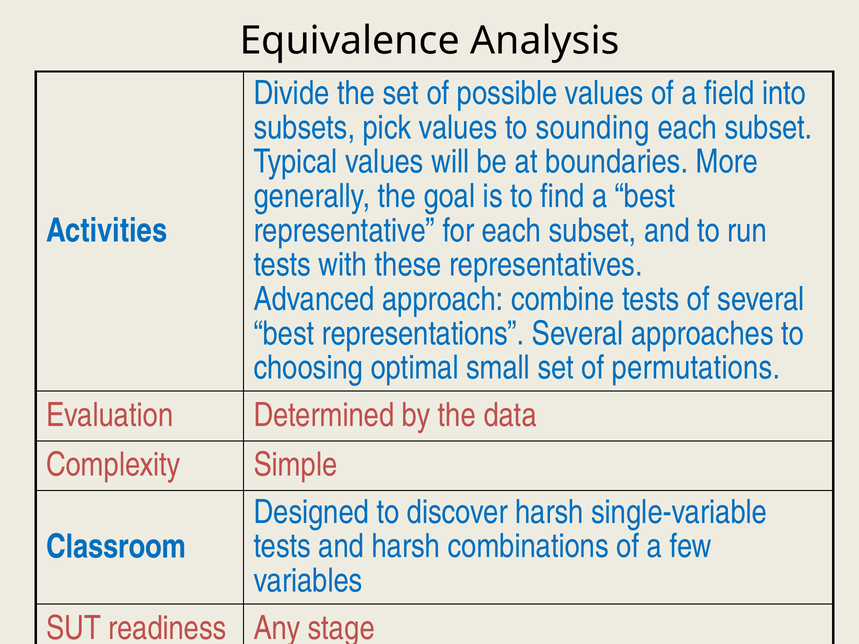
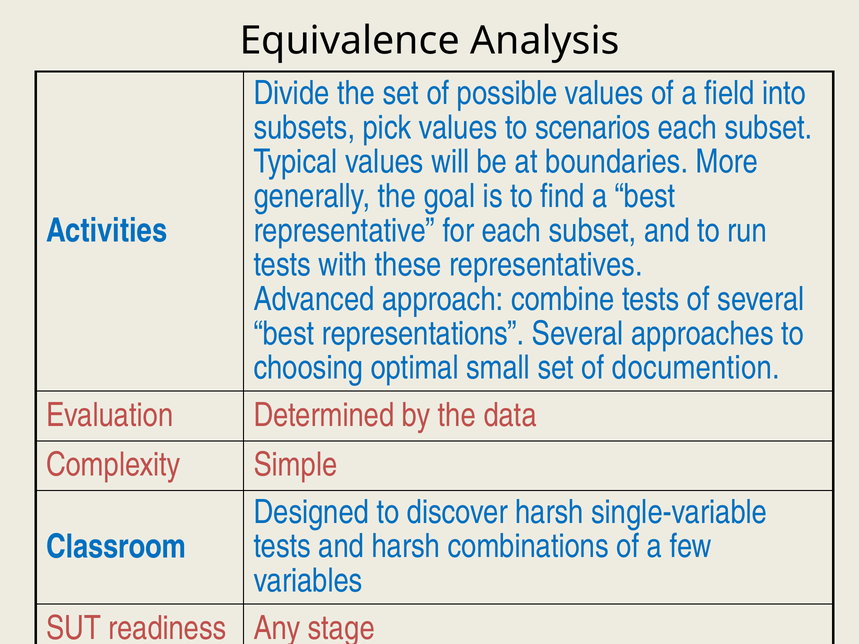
sounding: sounding -> scenarios
permutations: permutations -> documention
